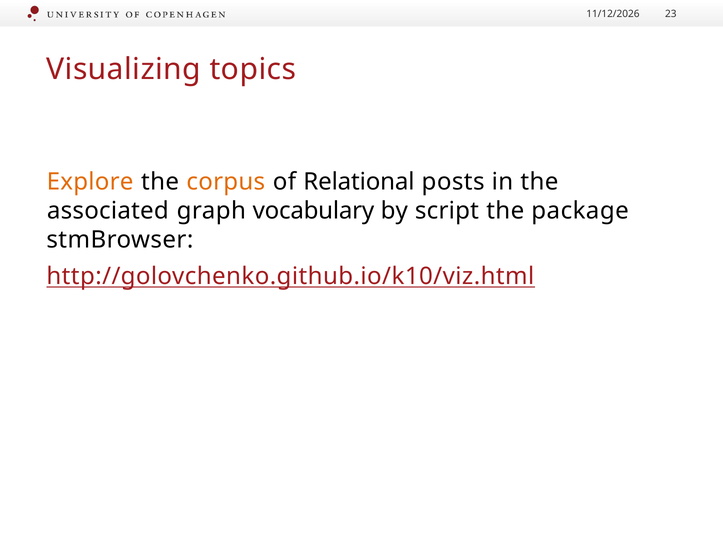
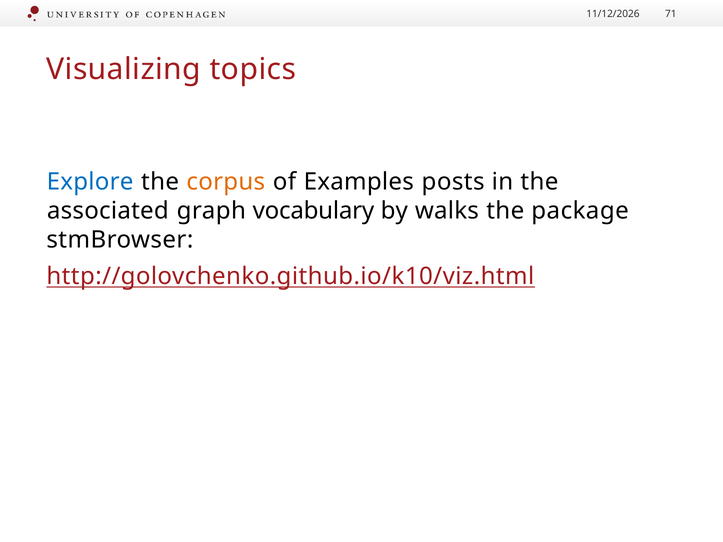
23: 23 -> 71
Explore colour: orange -> blue
Relational: Relational -> Examples
script: script -> walks
